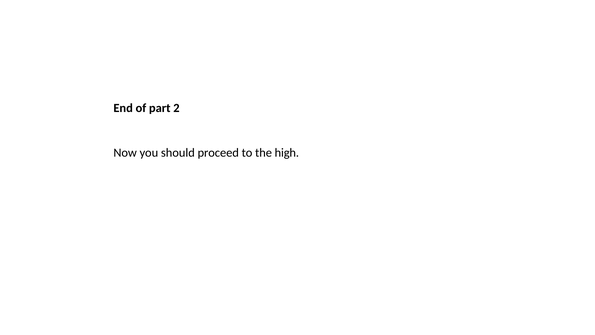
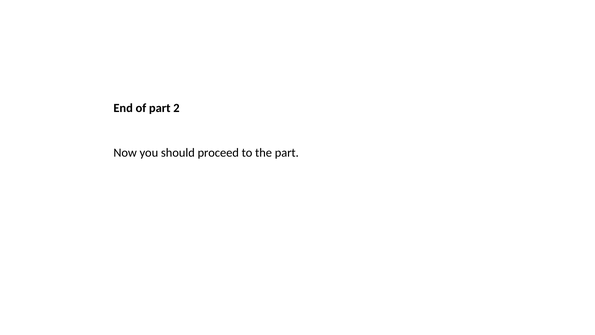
the high: high -> part
